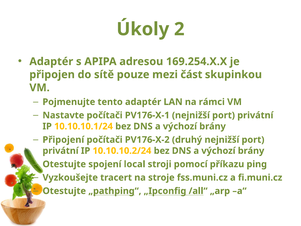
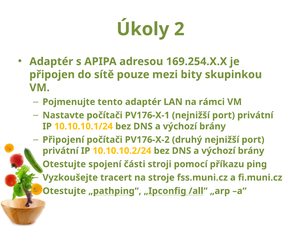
část: část -> bity
local: local -> části
